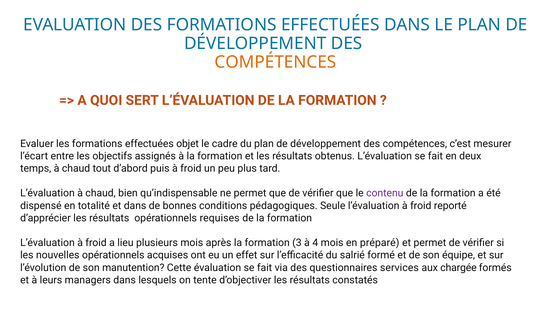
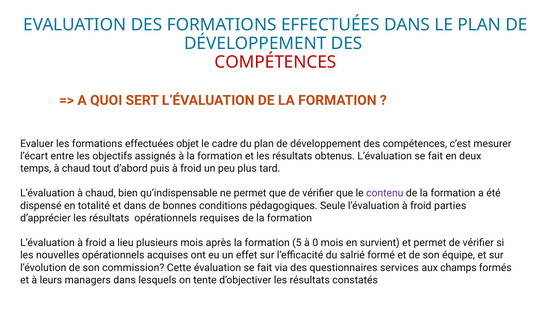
COMPÉTENCES at (275, 62) colour: orange -> red
reporté: reporté -> parties
3: 3 -> 5
4: 4 -> 0
préparé: préparé -> survient
manutention: manutention -> commission
chargée: chargée -> champs
